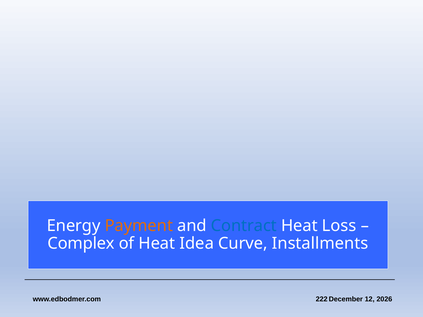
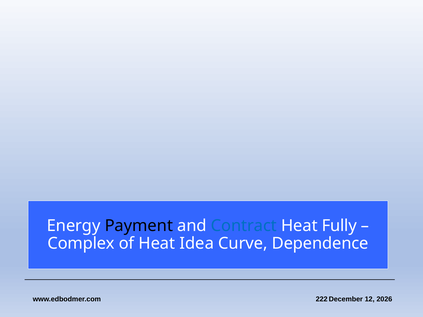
Payment colour: orange -> black
Loss: Loss -> Fully
Installments: Installments -> Dependence
